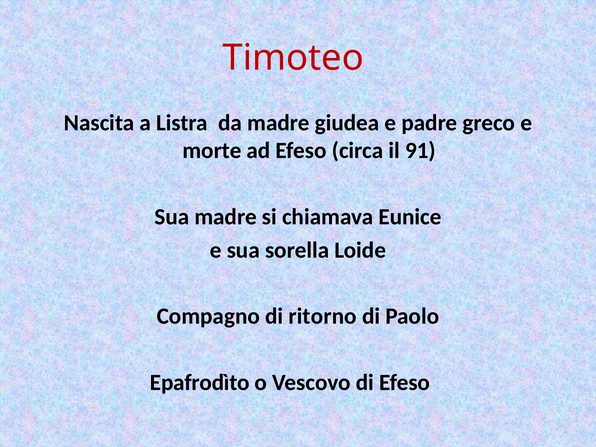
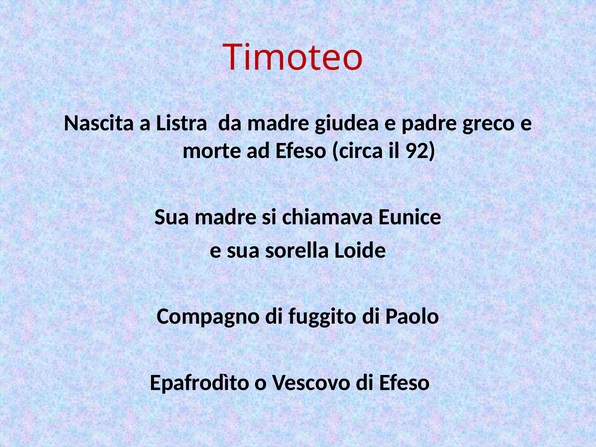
91: 91 -> 92
ritorno: ritorno -> fuggito
